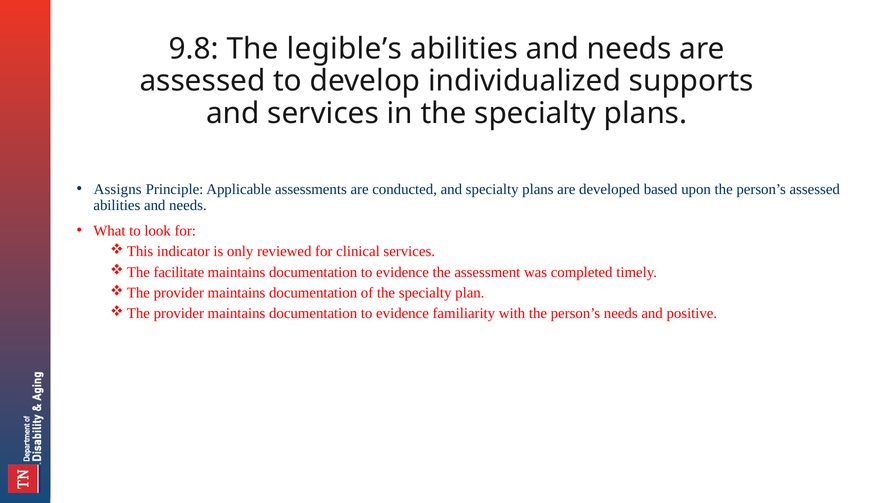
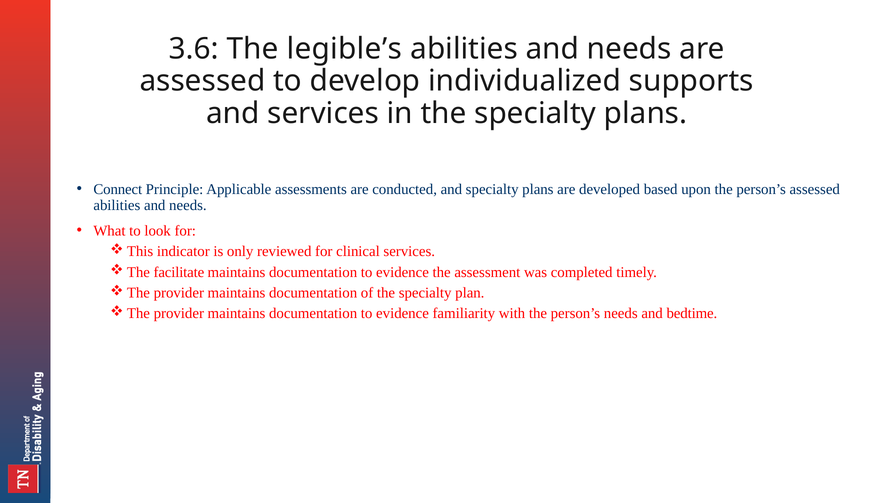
9.8: 9.8 -> 3.6
Assigns: Assigns -> Connect
positive: positive -> bedtime
